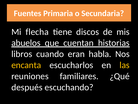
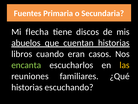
habla: habla -> casos
encanta colour: yellow -> light green
después at (27, 87): después -> historias
